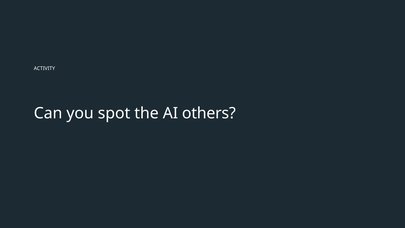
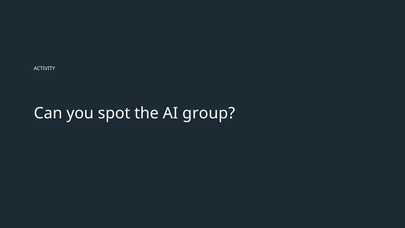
others: others -> group
